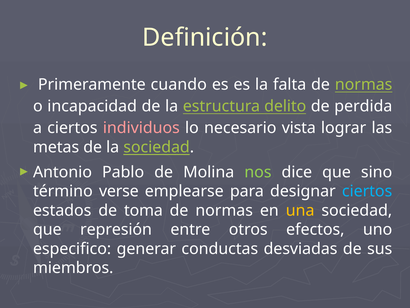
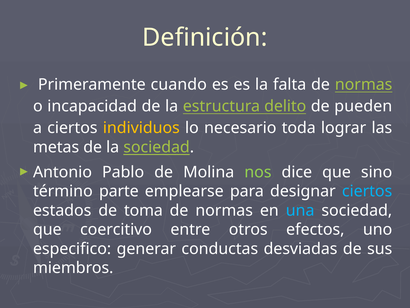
perdida: perdida -> pueden
individuos colour: pink -> yellow
vista: vista -> toda
verse: verse -> parte
una colour: yellow -> light blue
represión: represión -> coercitivo
